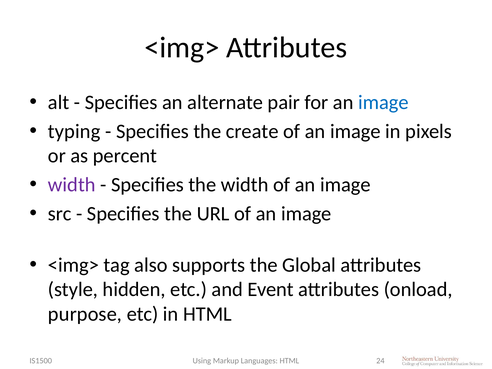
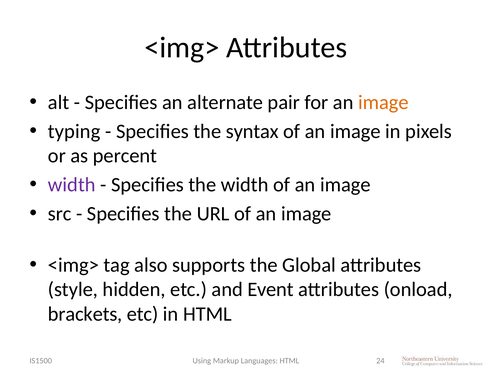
image at (383, 102) colour: blue -> orange
create: create -> syntax
purpose: purpose -> brackets
